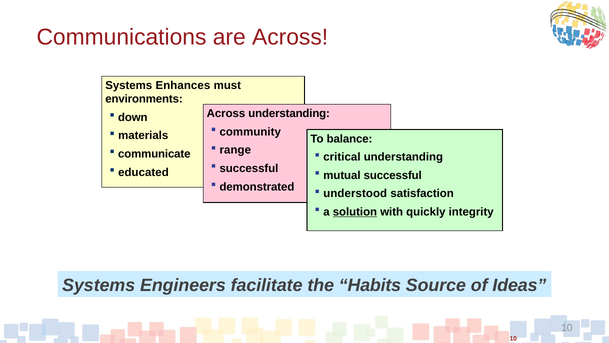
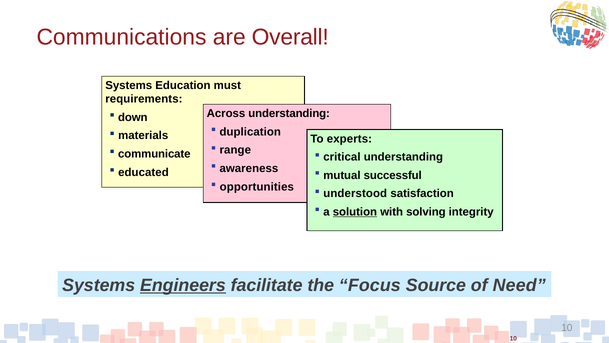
are Across: Across -> Overall
Enhances: Enhances -> Education
environments: environments -> requirements
community: community -> duplication
balance: balance -> experts
successful at (249, 168): successful -> awareness
demonstrated: demonstrated -> opportunities
quickly: quickly -> solving
Engineers underline: none -> present
Habits: Habits -> Focus
Ideas: Ideas -> Need
